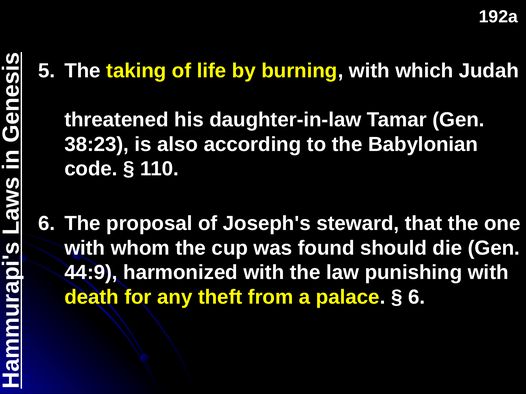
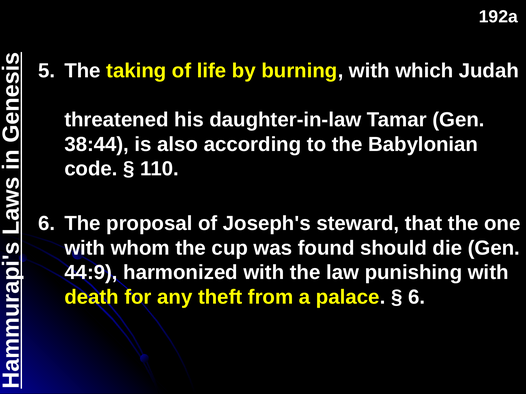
38:23: 38:23 -> 38:44
